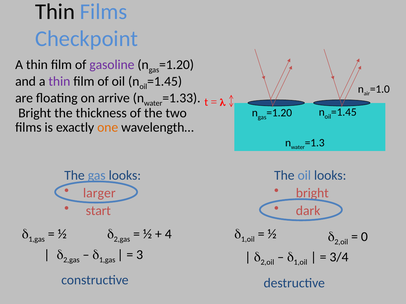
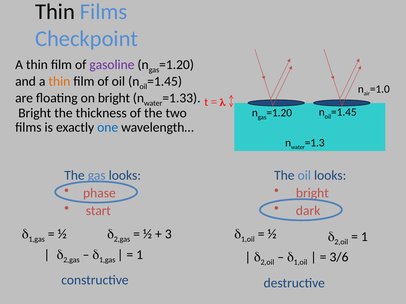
thin at (59, 81) colour: purple -> orange
on arrive: arrive -> bright
one colour: orange -> blue
larger: larger -> phase
4: 4 -> 3
0 at (364, 237): 0 -> 1
3 at (140, 255): 3 -> 1
3/4: 3/4 -> 3/6
